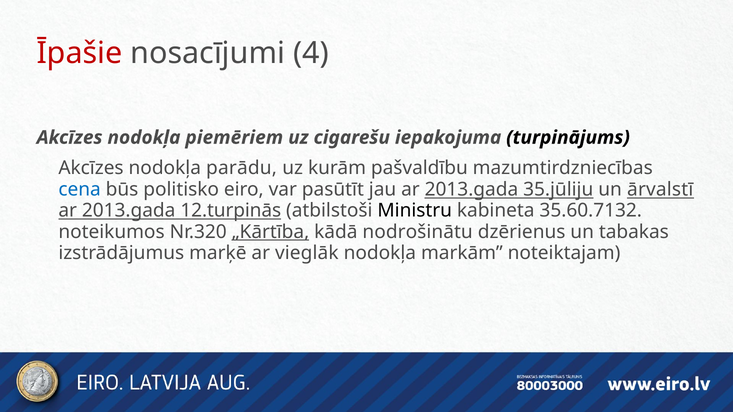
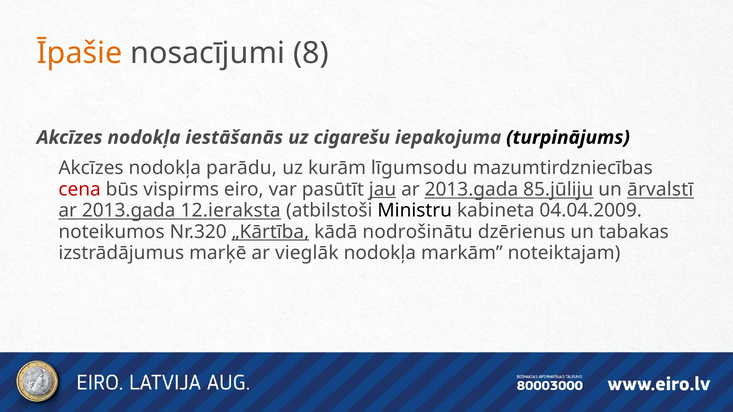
Īpašie colour: red -> orange
4: 4 -> 8
piemēriem: piemēriem -> iestāšanās
pašvaldību: pašvaldību -> līgumsodu
cena colour: blue -> red
politisko: politisko -> vispirms
jau underline: none -> present
35.jūliju: 35.jūliju -> 85.jūliju
12.turpinās: 12.turpinās -> 12.ieraksta
35.60.7132: 35.60.7132 -> 04.04.2009
